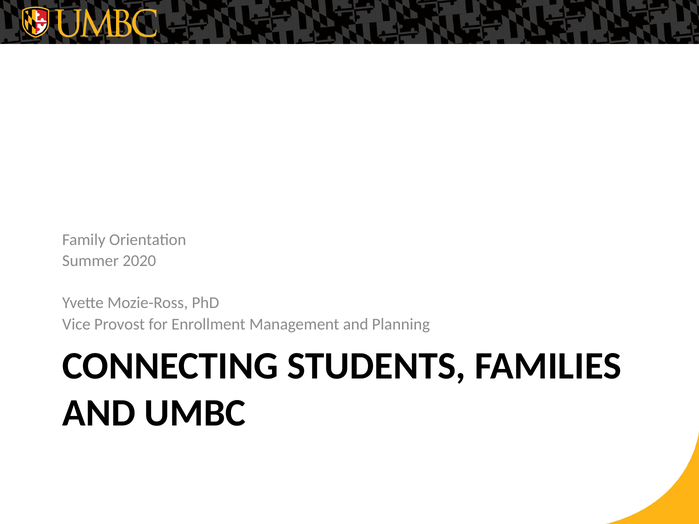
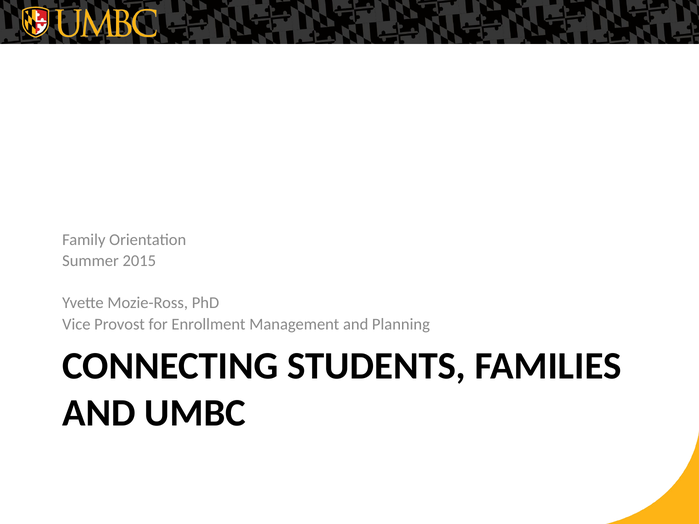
2020: 2020 -> 2015
